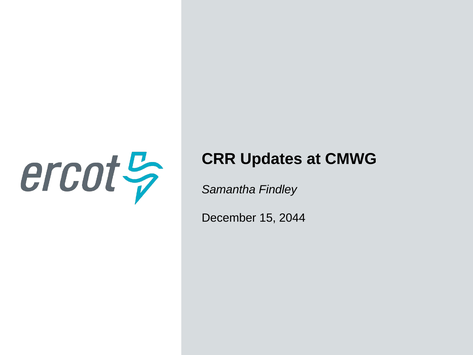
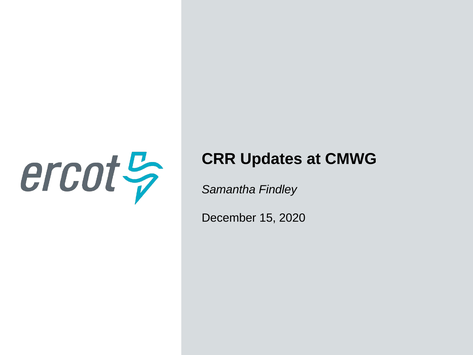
2044: 2044 -> 2020
